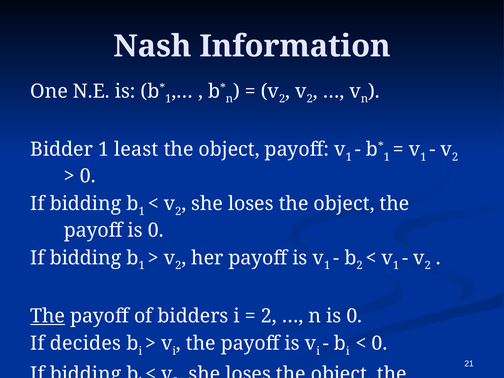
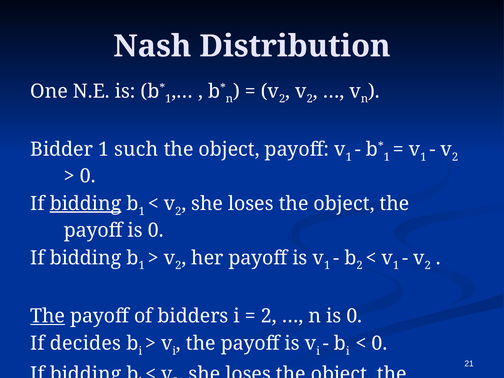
Information: Information -> Distribution
least: least -> such
bidding at (86, 204) underline: none -> present
